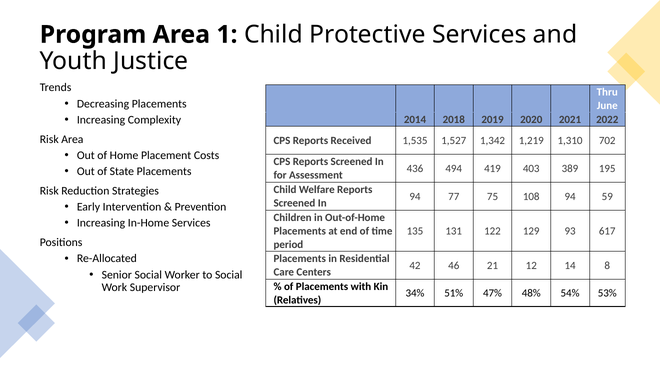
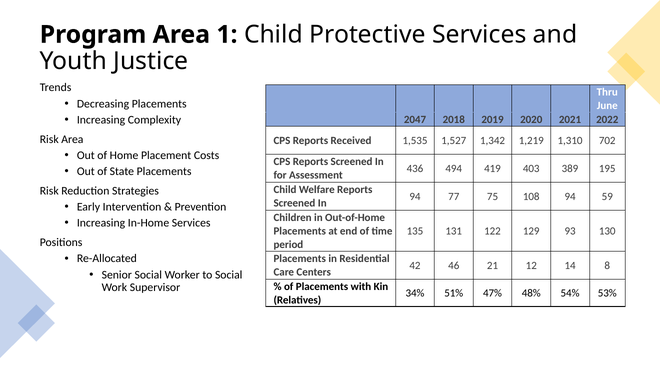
2014: 2014 -> 2047
617: 617 -> 130
